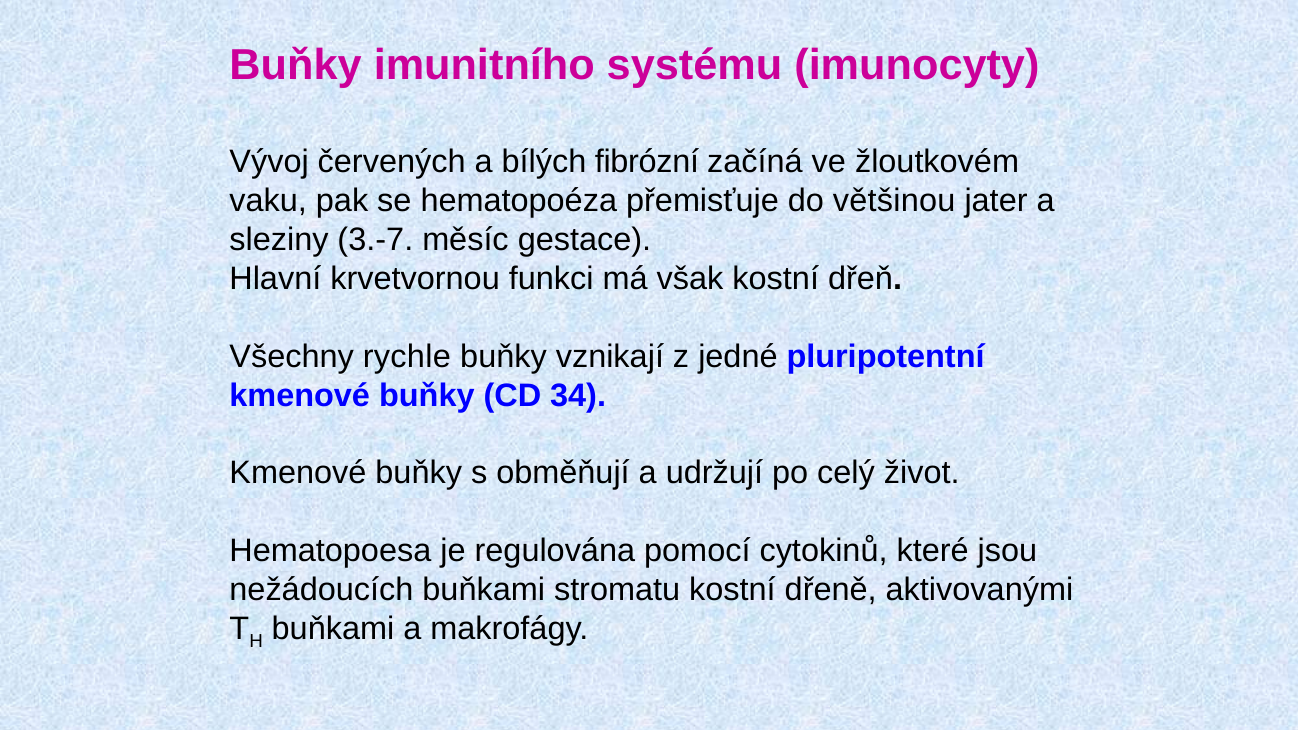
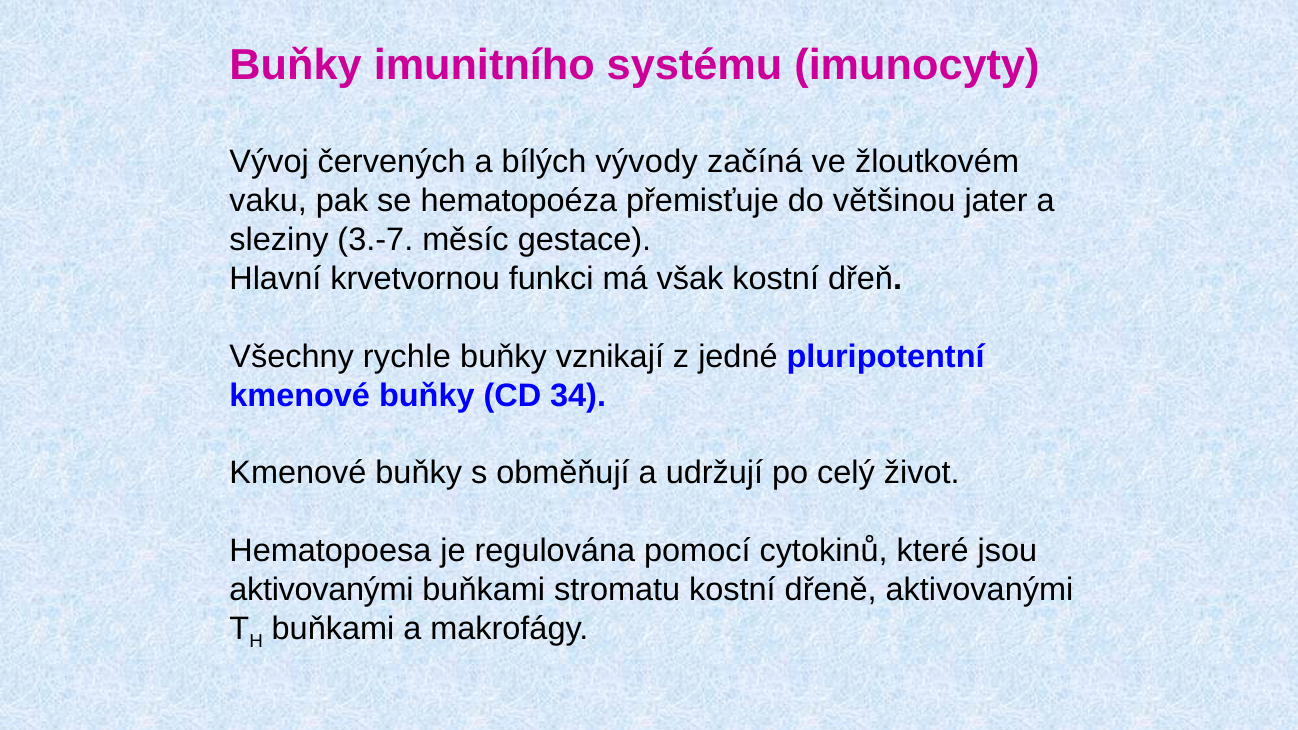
fibrózní: fibrózní -> vývody
nežádoucích at (321, 590): nežádoucích -> aktivovanými
